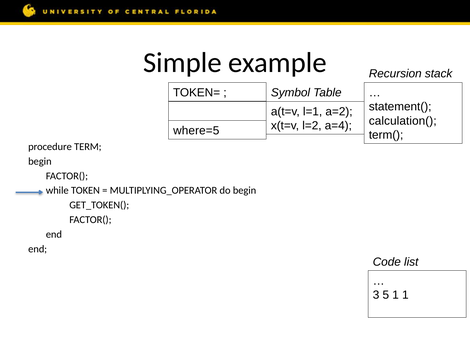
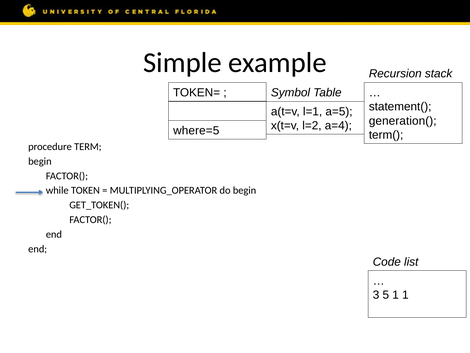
a=2: a=2 -> a=5
calculation(: calculation( -> generation(
